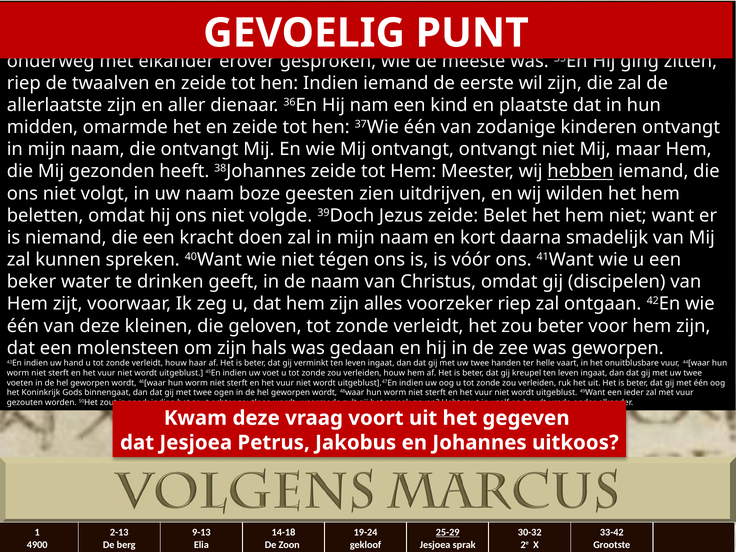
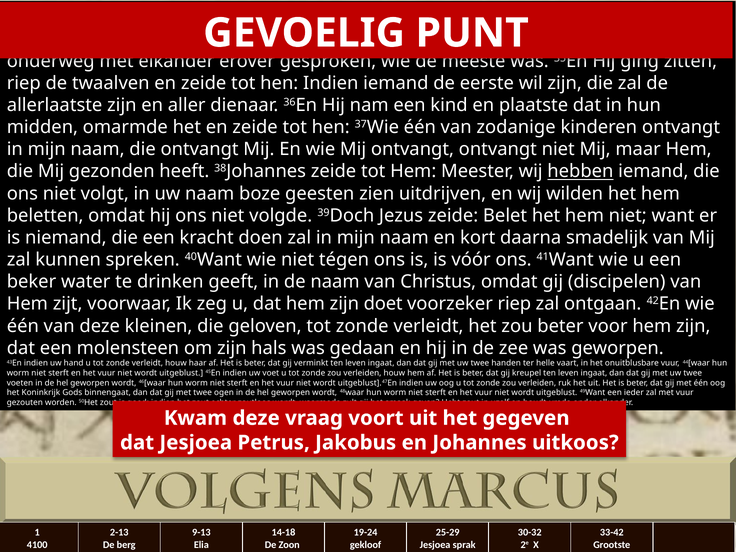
alles: alles -> doet
25-29 underline: present -> none
4900: 4900 -> 4100
